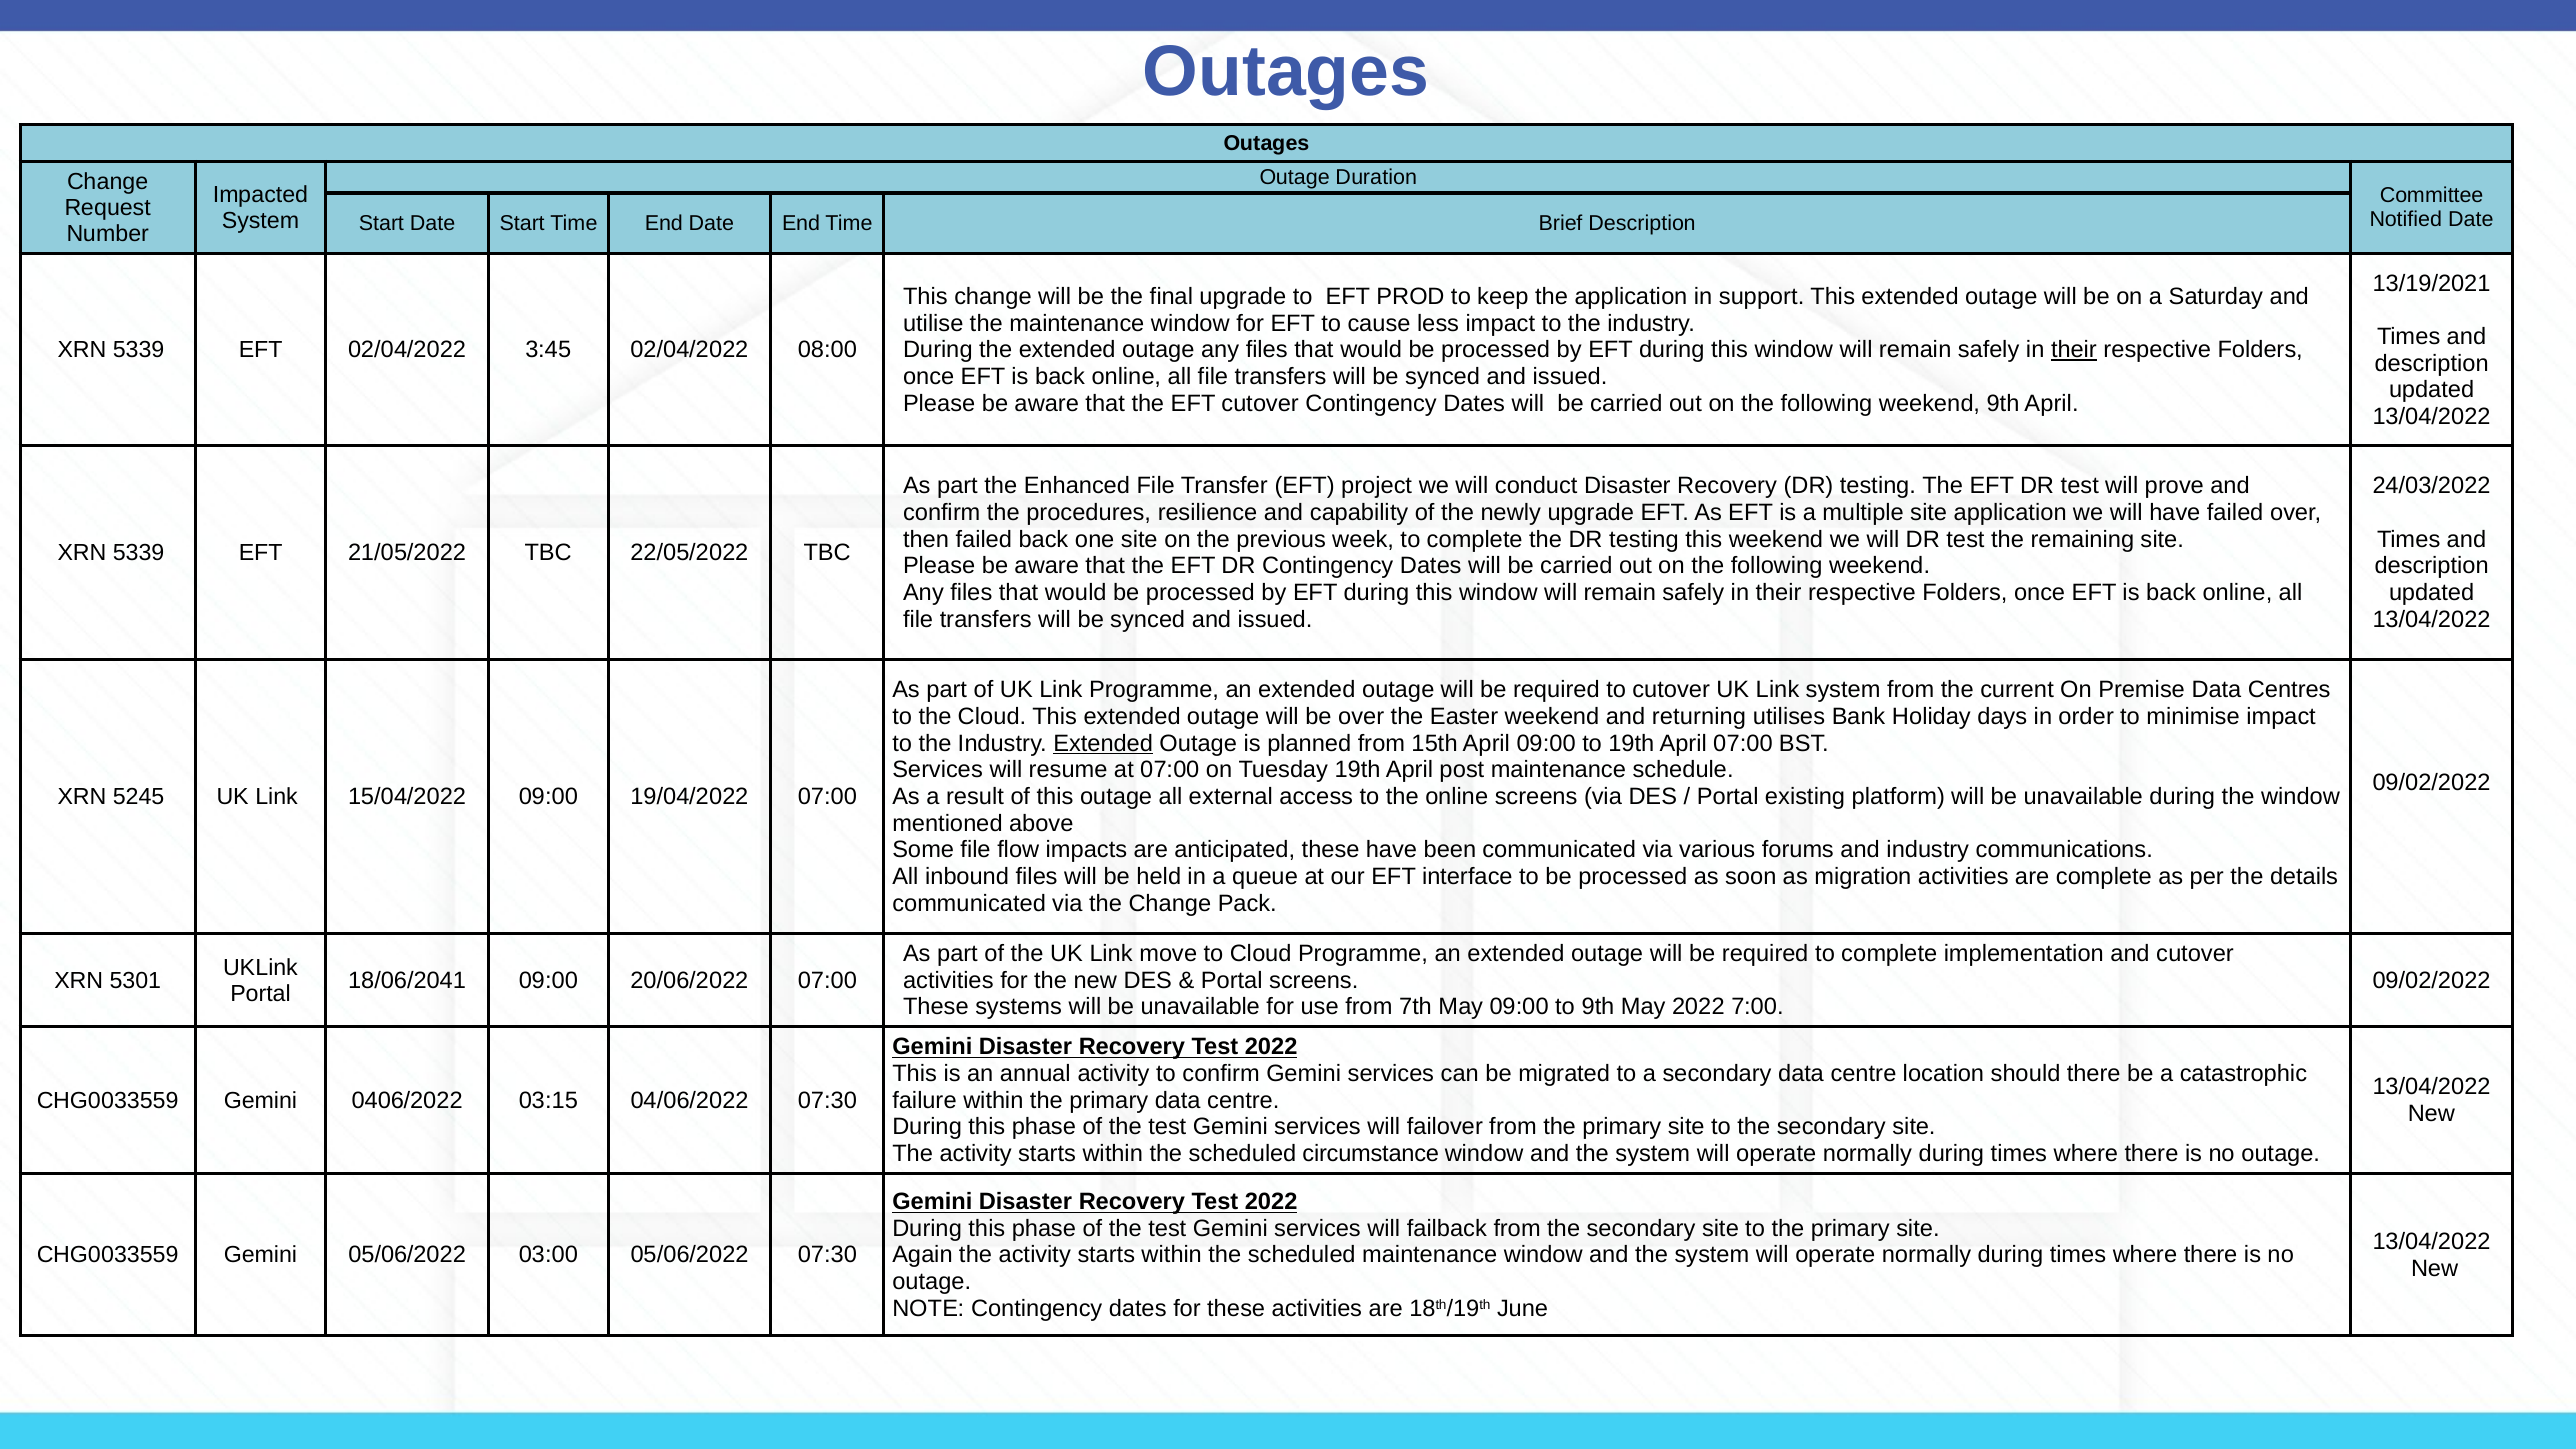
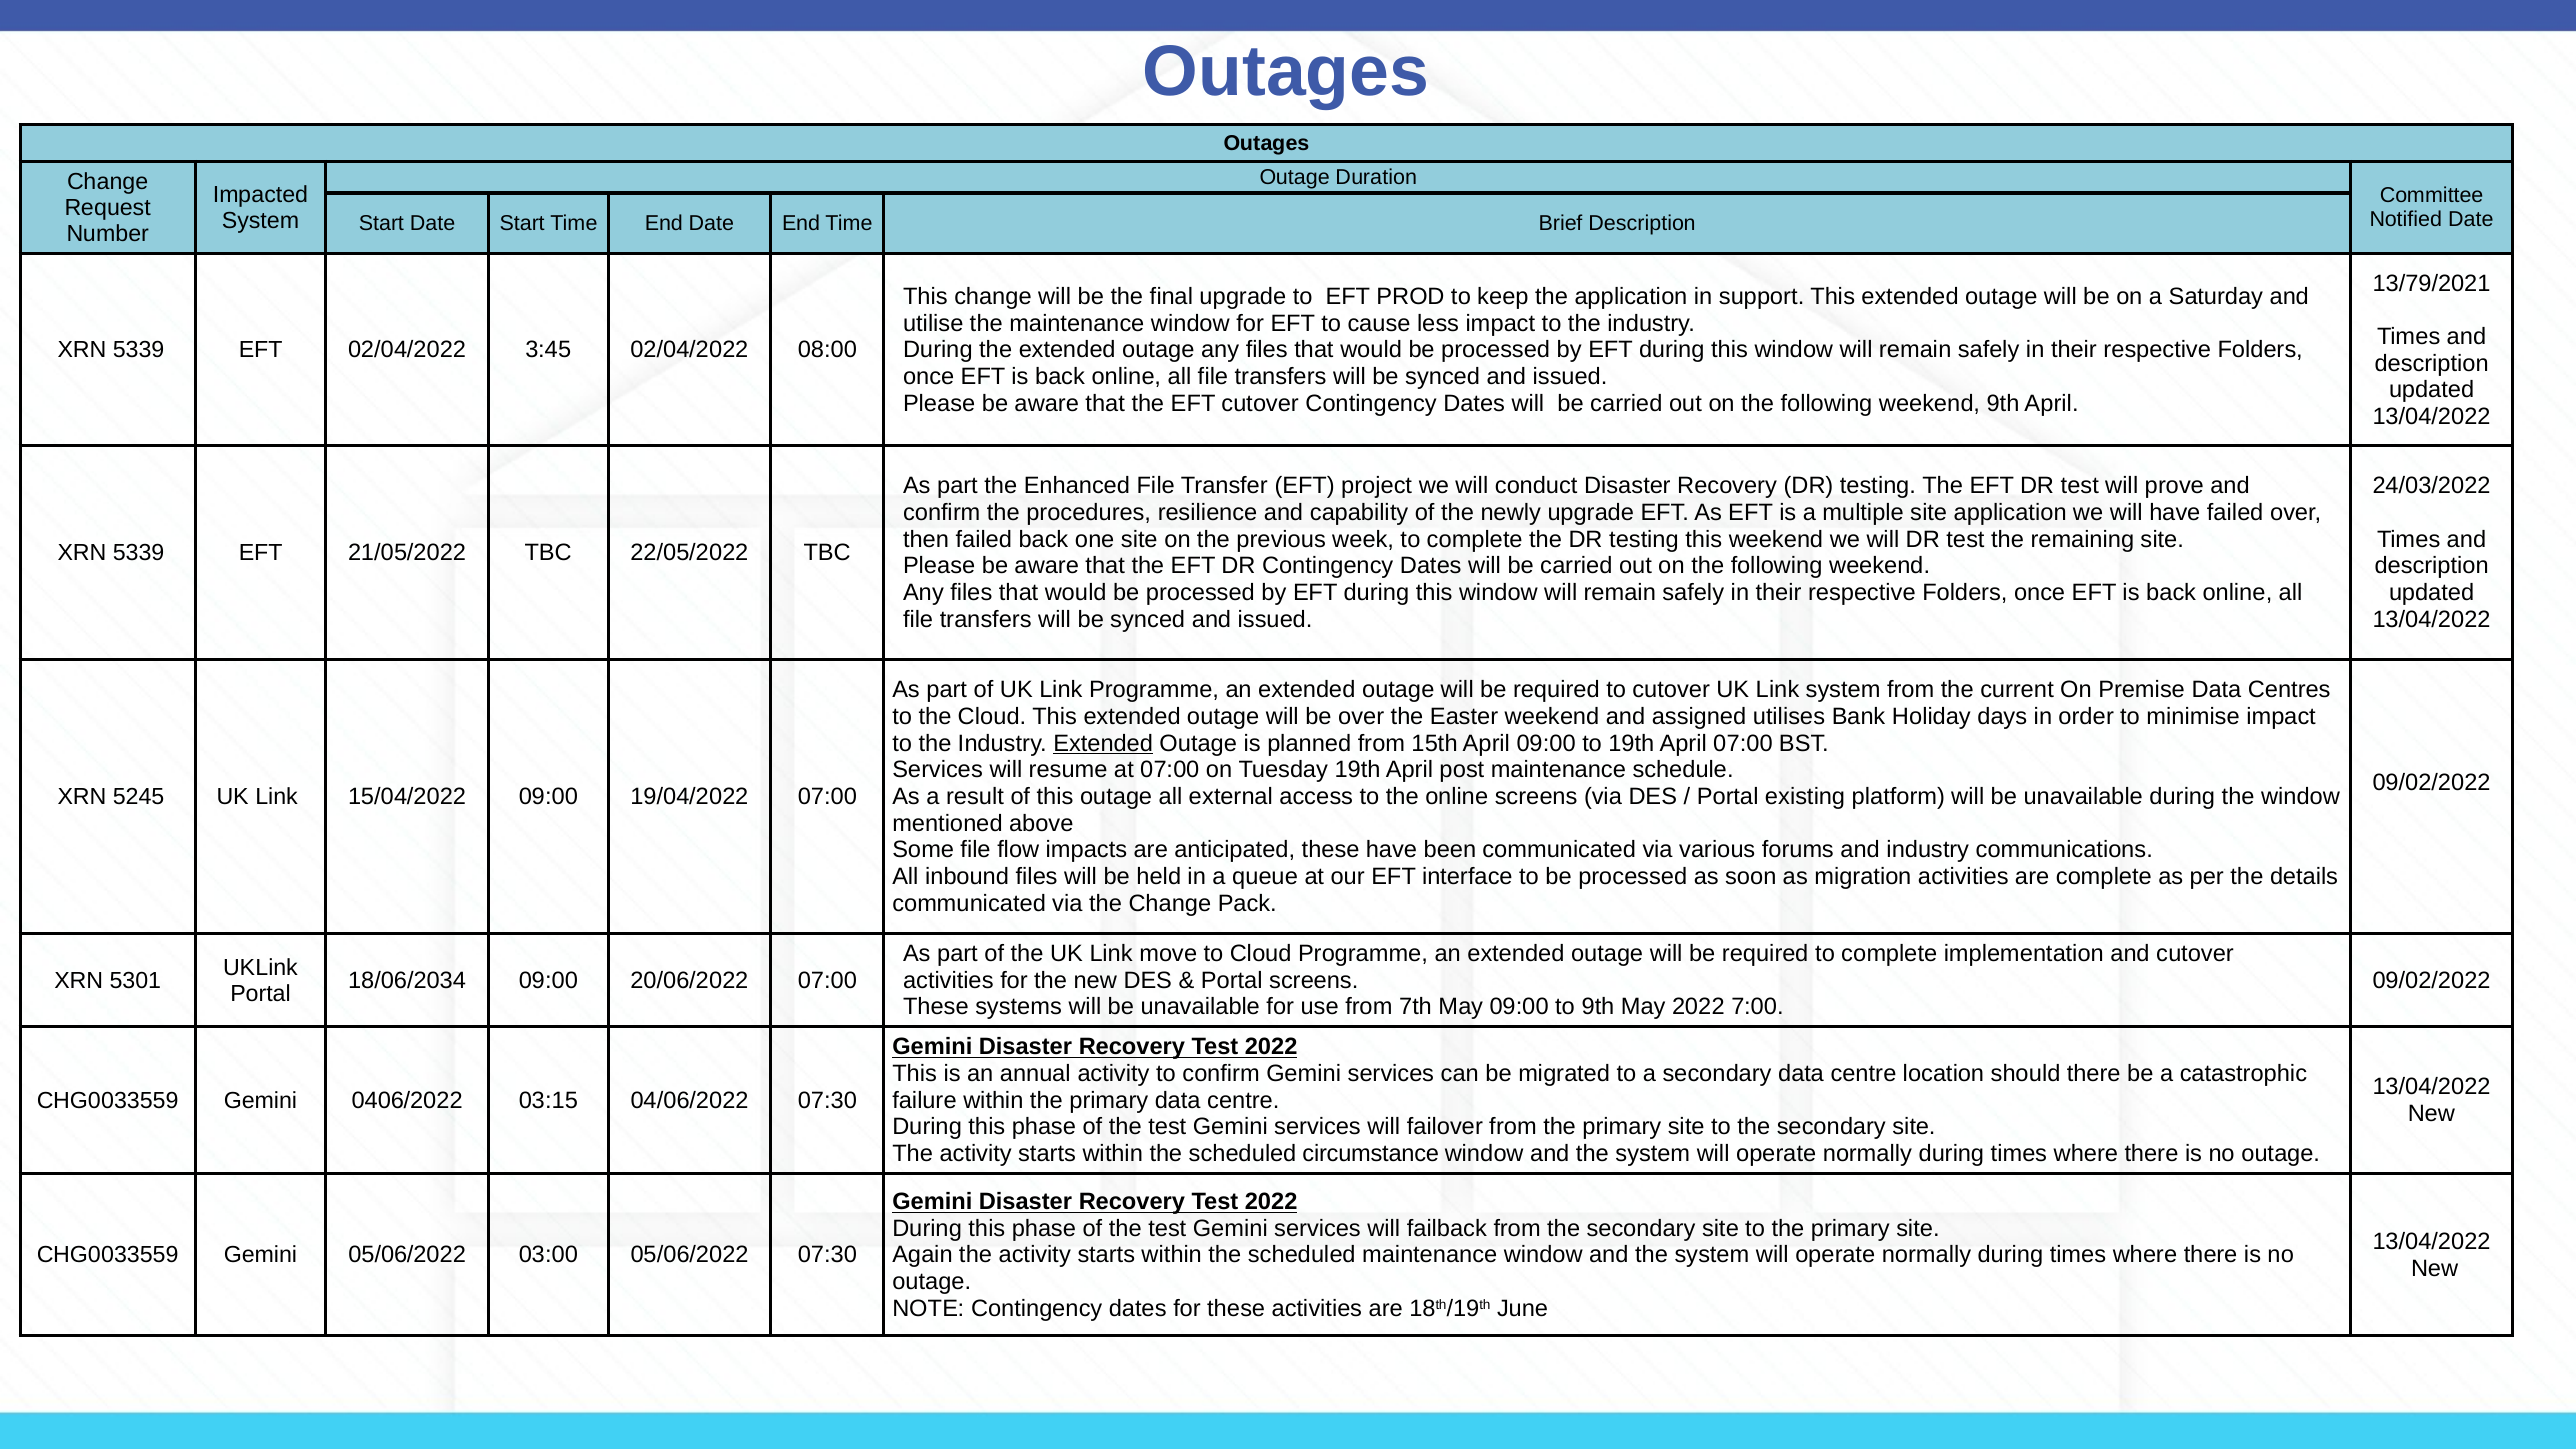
13/19/2021: 13/19/2021 -> 13/79/2021
their at (2074, 350) underline: present -> none
returning: returning -> assigned
18/06/2041: 18/06/2041 -> 18/06/2034
